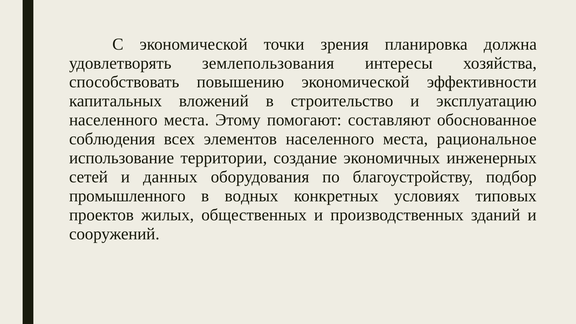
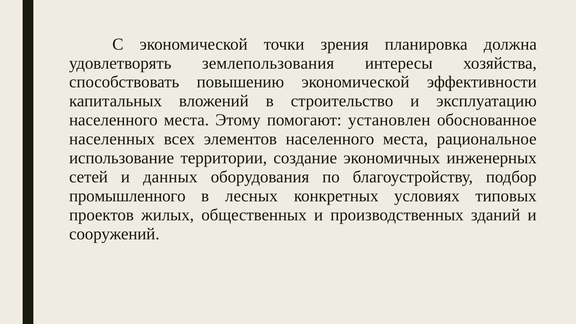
составляют: составляют -> установлен
соблюдения: соблюдения -> населенных
водных: водных -> лесных
